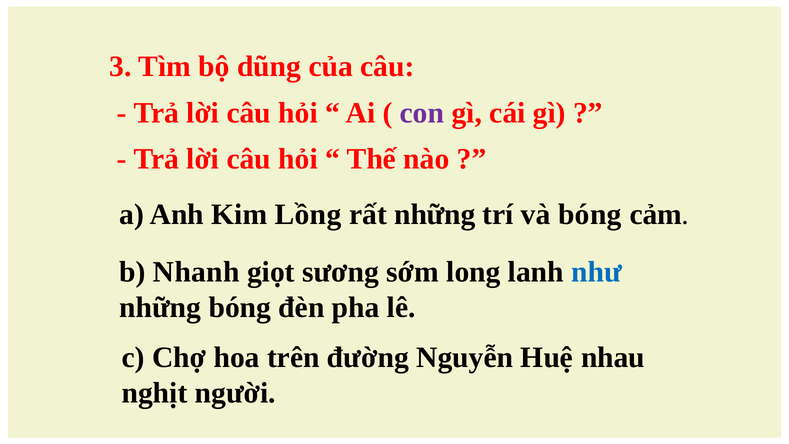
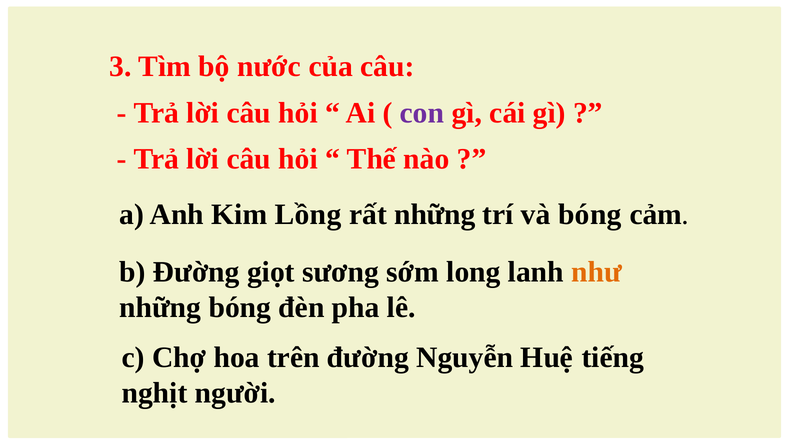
dũng: dũng -> nước
b Nhanh: Nhanh -> Đường
như colour: blue -> orange
nhau: nhau -> tiếng
